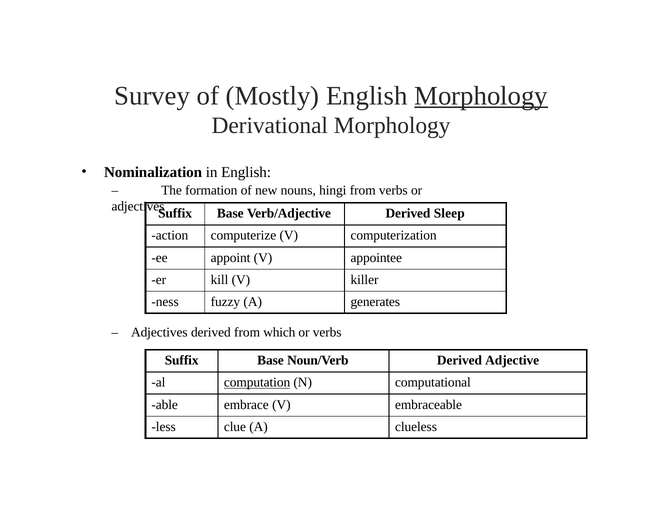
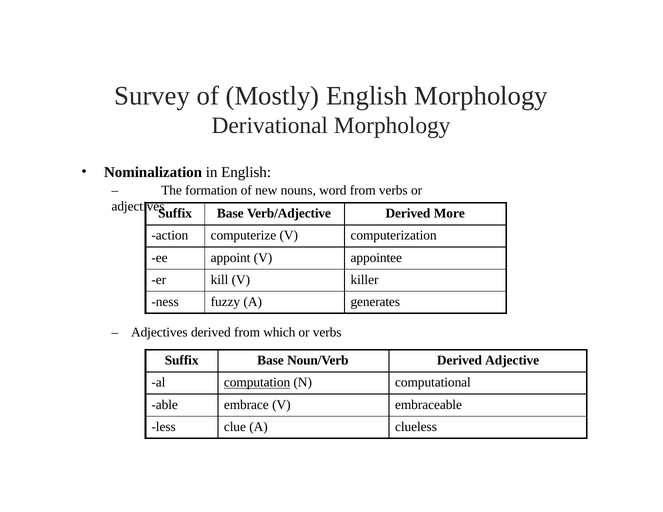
Morphology at (481, 96) underline: present -> none
hingi: hingi -> word
Sleep: Sleep -> More
